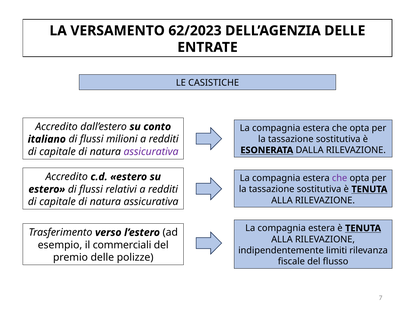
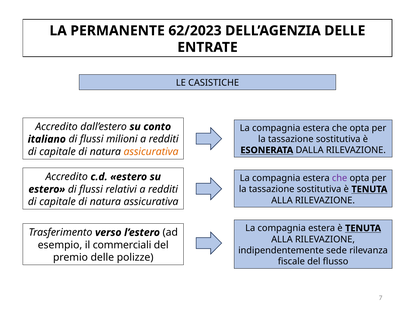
VERSAMENTO: VERSAMENTO -> PERMANENTE
assicurativa at (151, 151) colour: purple -> orange
limiti: limiti -> sede
